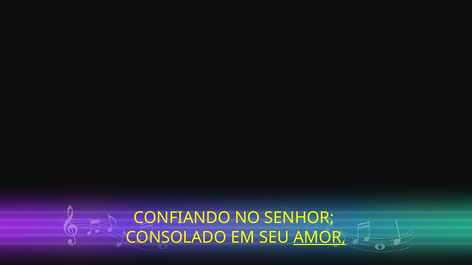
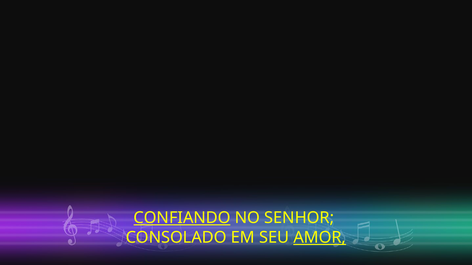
CONFIANDO underline: none -> present
